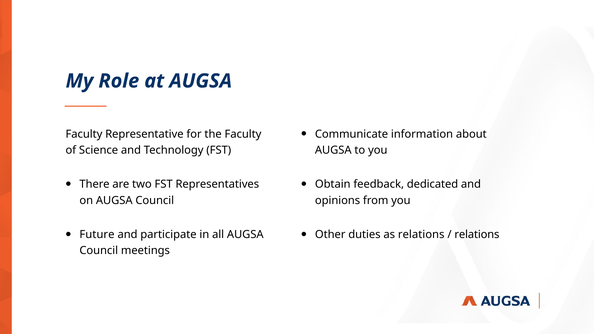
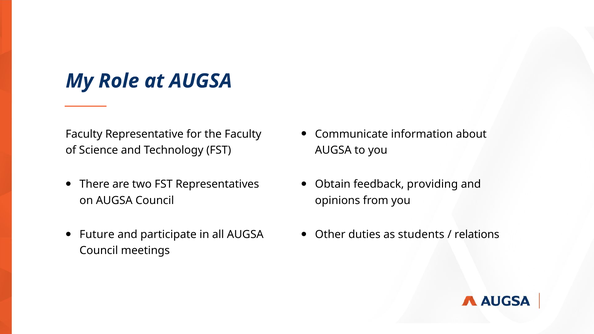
dedicated: dedicated -> providing
as relations: relations -> students
